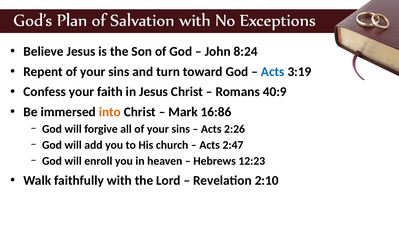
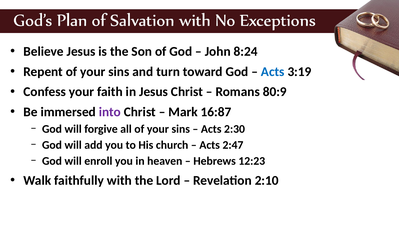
40:9: 40:9 -> 80:9
into colour: orange -> purple
16:86: 16:86 -> 16:87
2:26: 2:26 -> 2:30
